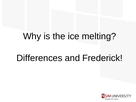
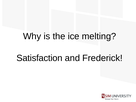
Differences: Differences -> Satisfaction
